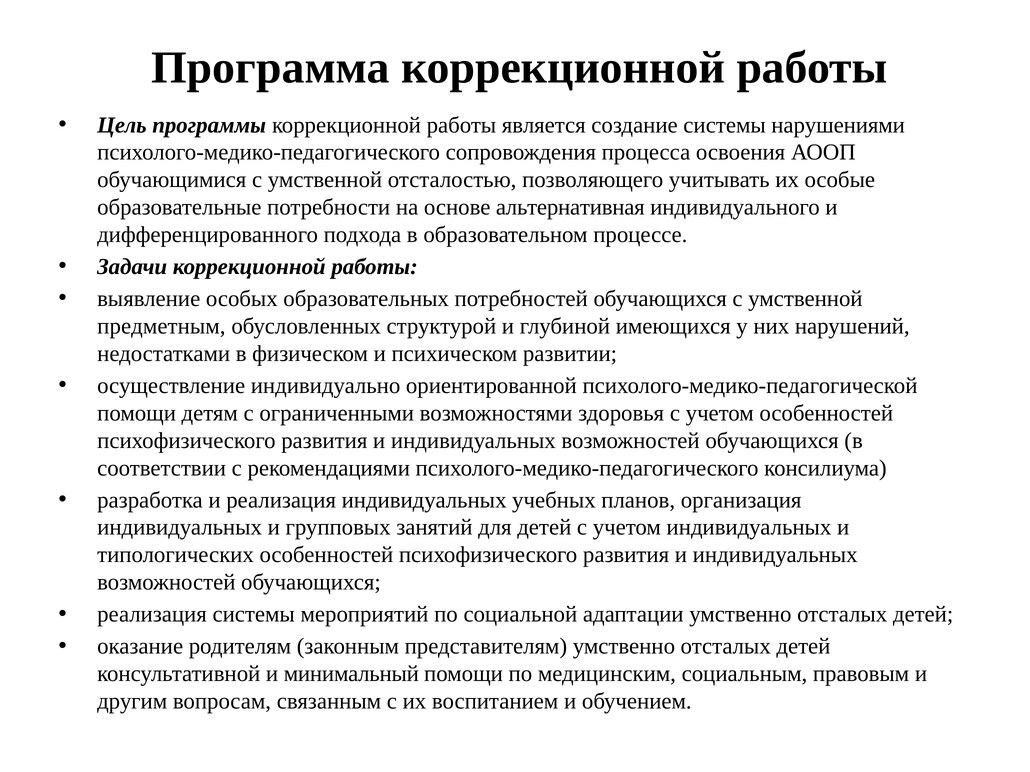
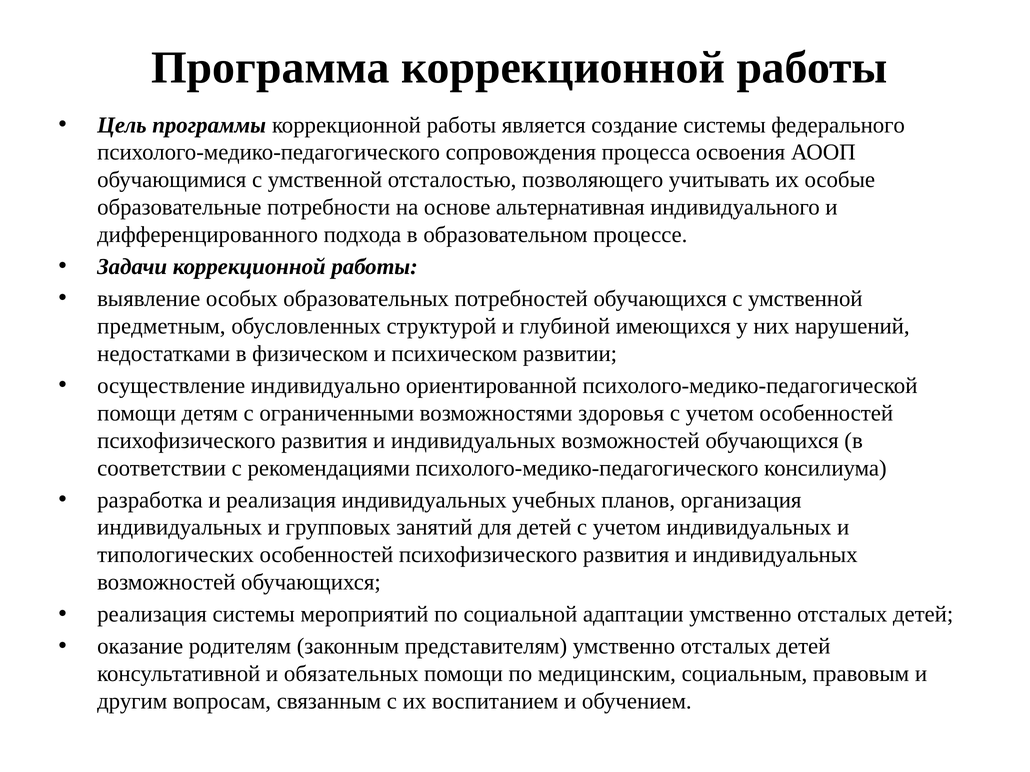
нарушениями: нарушениями -> федерального
минимальный: минимальный -> обязательных
